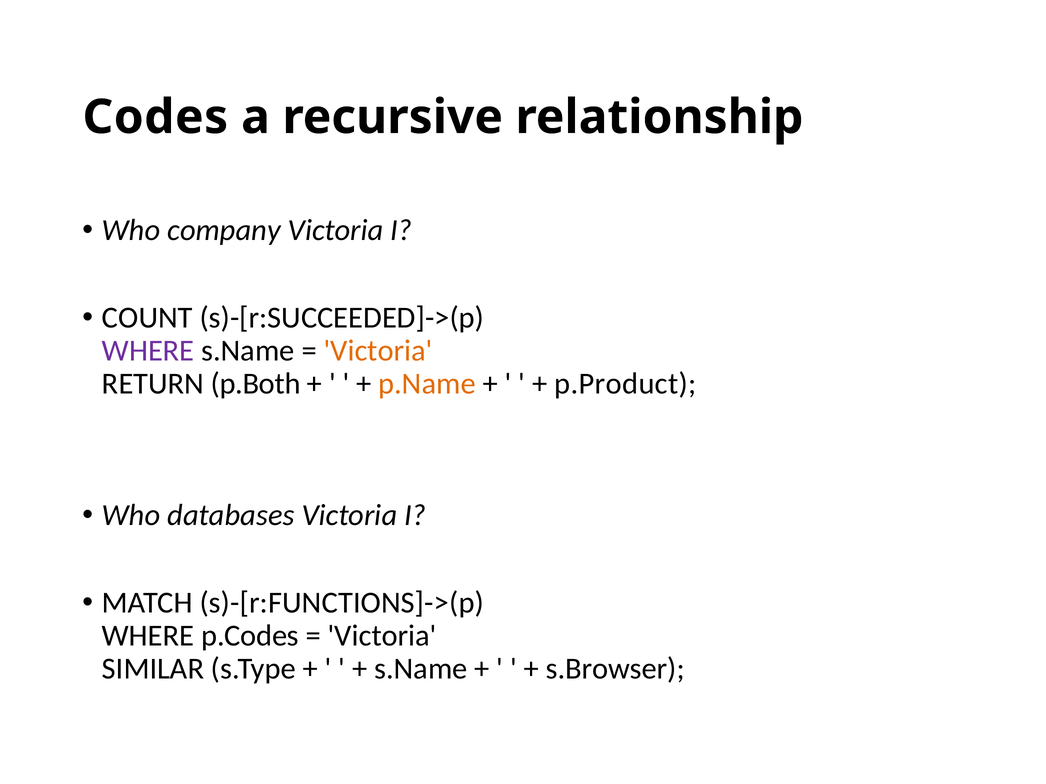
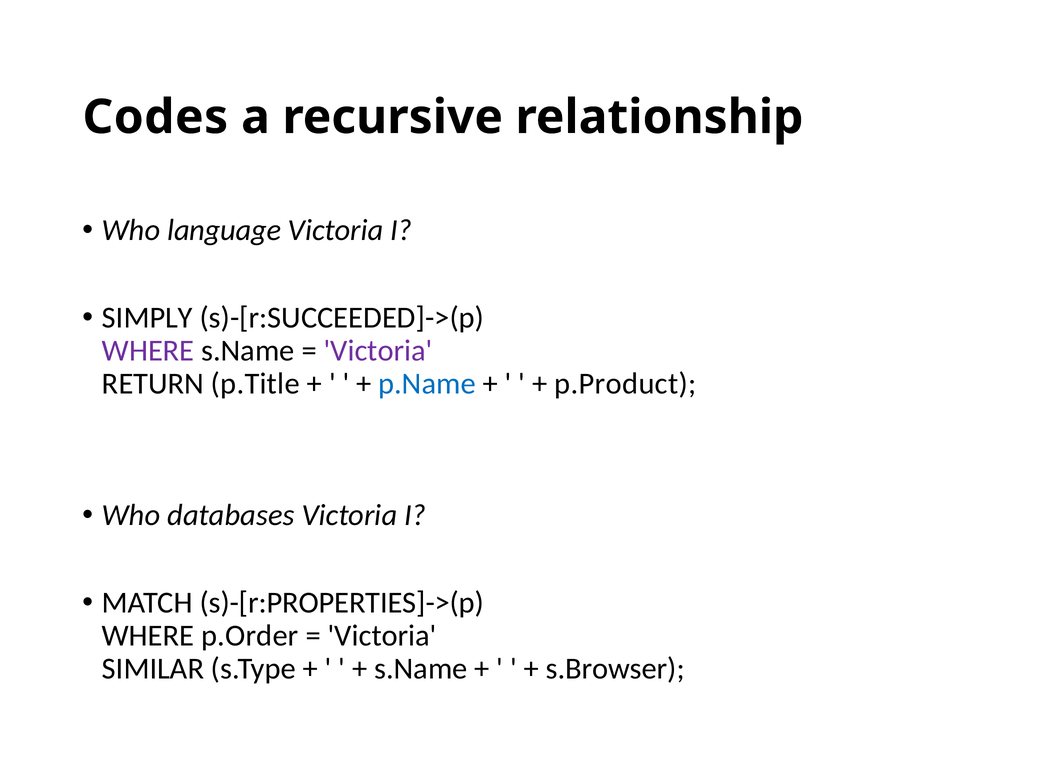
company: company -> language
COUNT: COUNT -> SIMPLY
Victoria at (378, 351) colour: orange -> purple
p.Both: p.Both -> p.Title
p.Name colour: orange -> blue
s)-[r:FUNCTIONS]->(p: s)-[r:FUNCTIONS]->(p -> s)-[r:PROPERTIES]->(p
p.Codes: p.Codes -> p.Order
